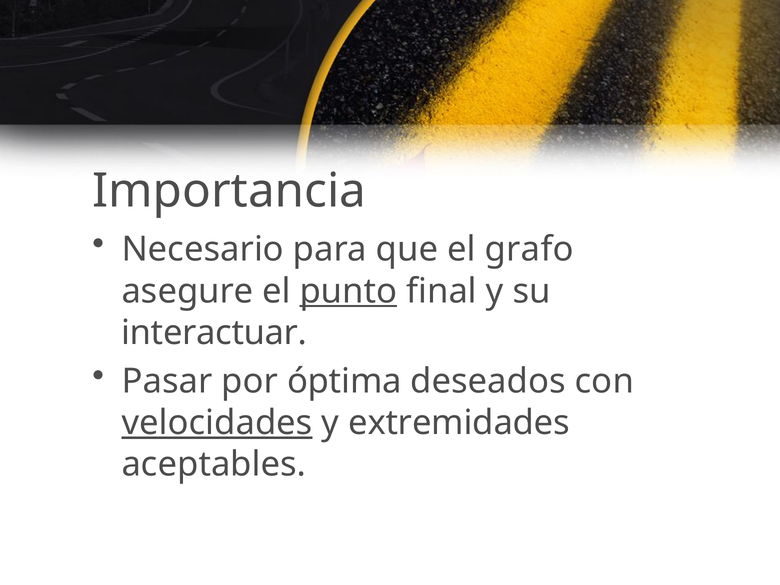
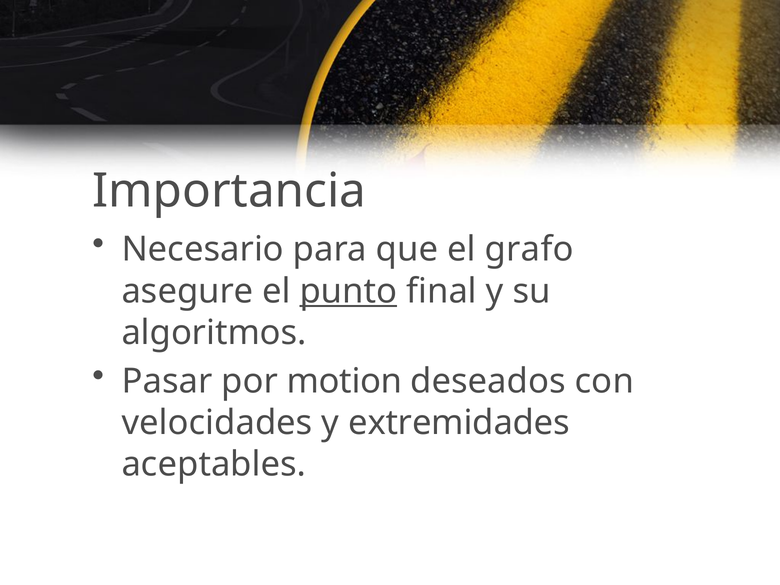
interactuar: interactuar -> algoritmos
óptima: óptima -> motion
velocidades underline: present -> none
